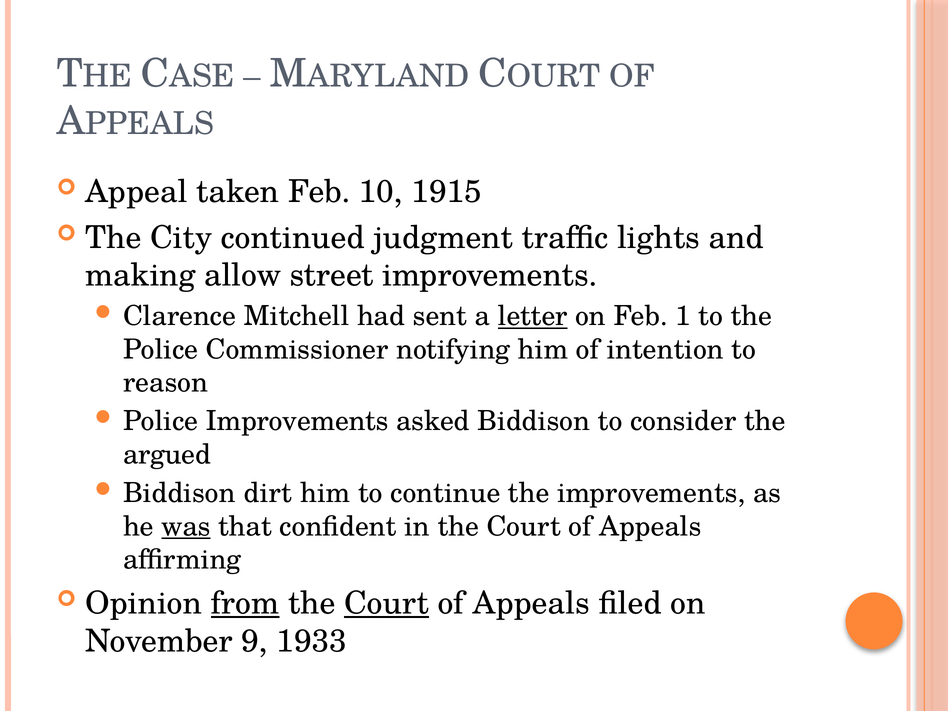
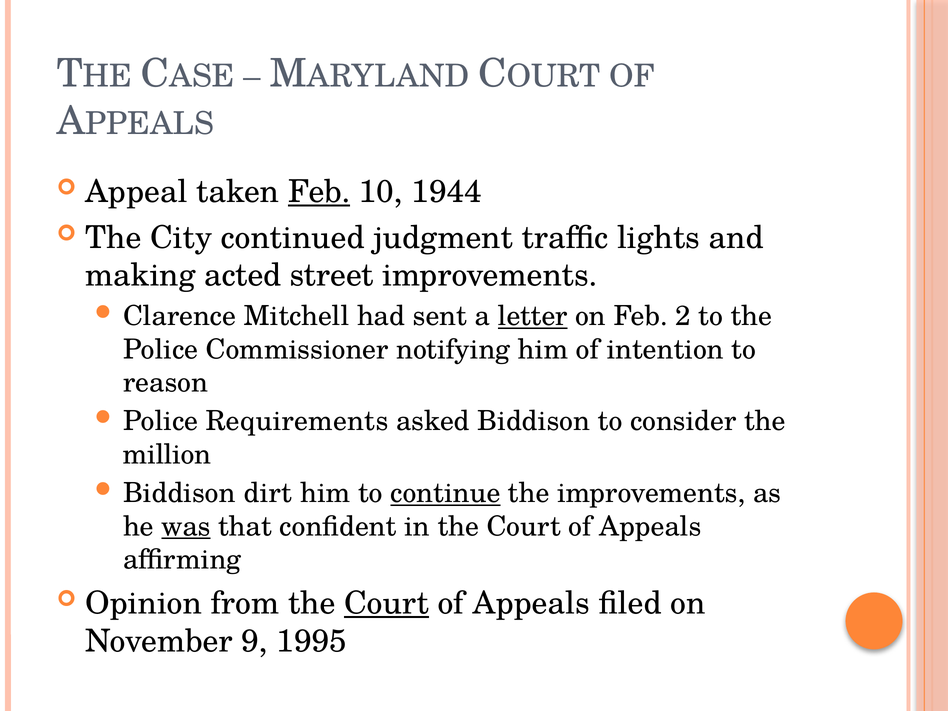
Feb at (319, 192) underline: none -> present
1915: 1915 -> 1944
allow: allow -> acted
1: 1 -> 2
Police Improvements: Improvements -> Requirements
argued: argued -> million
continue underline: none -> present
from underline: present -> none
1933: 1933 -> 1995
